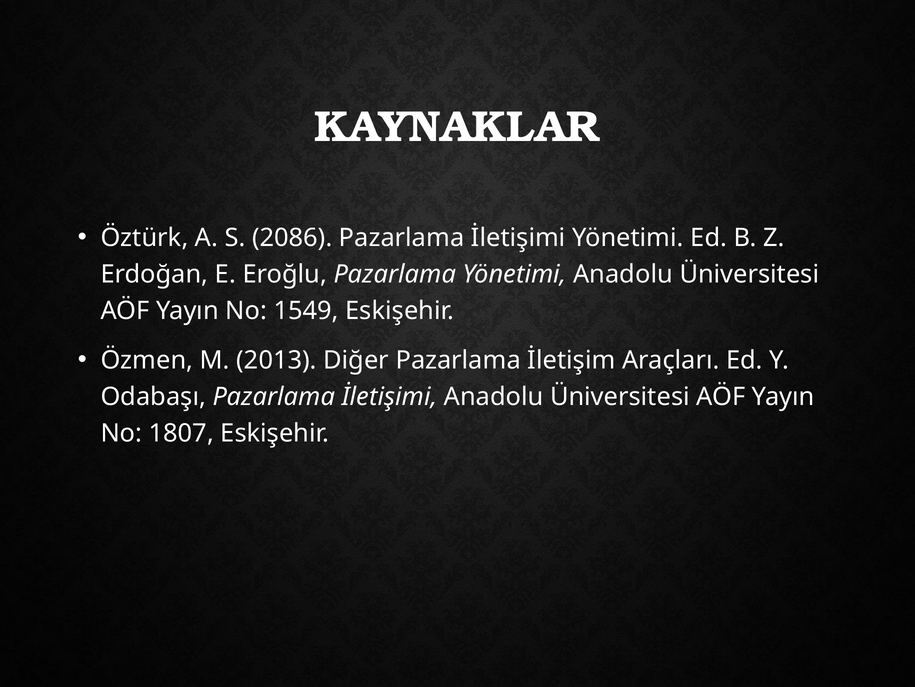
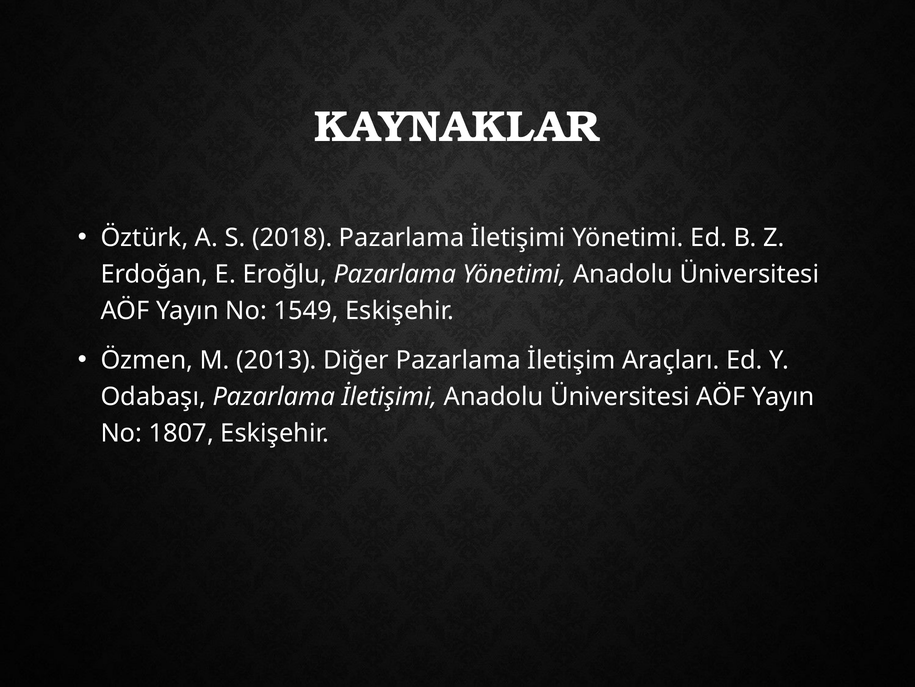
2086: 2086 -> 2018
